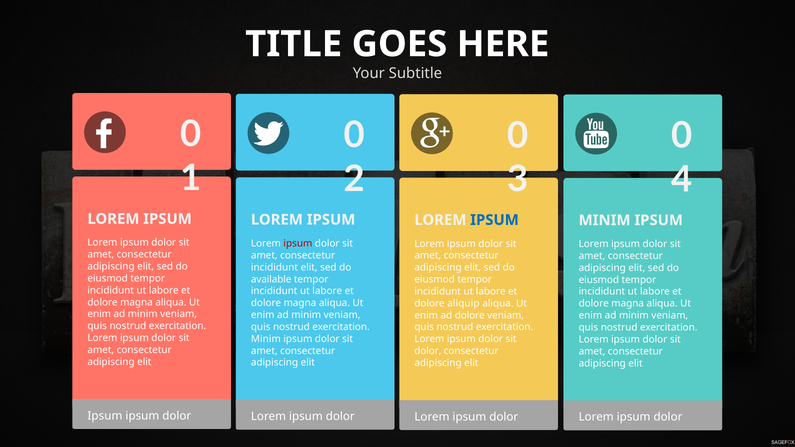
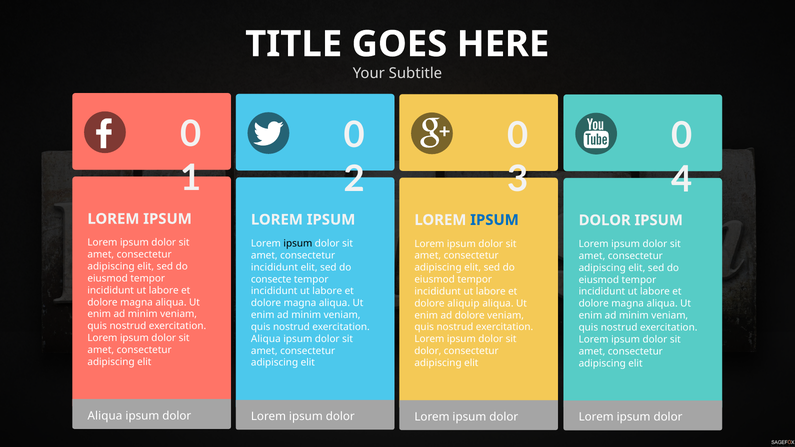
MINIM at (605, 220): MINIM -> DOLOR
ipsum at (298, 244) colour: red -> black
available: available -> consecte
Minim at (266, 339): Minim -> Aliqua
Ipsum at (105, 416): Ipsum -> Aliqua
